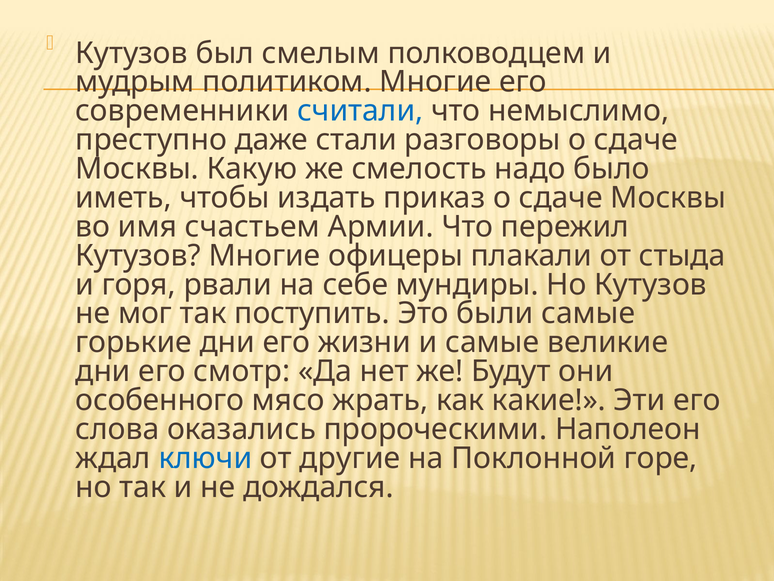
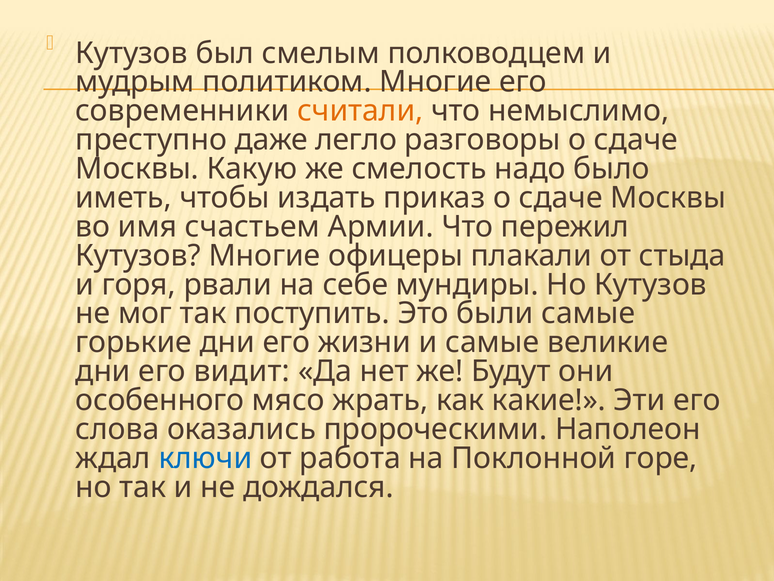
считали colour: blue -> orange
стали: стали -> легло
смотр: смотр -> видит
другие: другие -> работа
